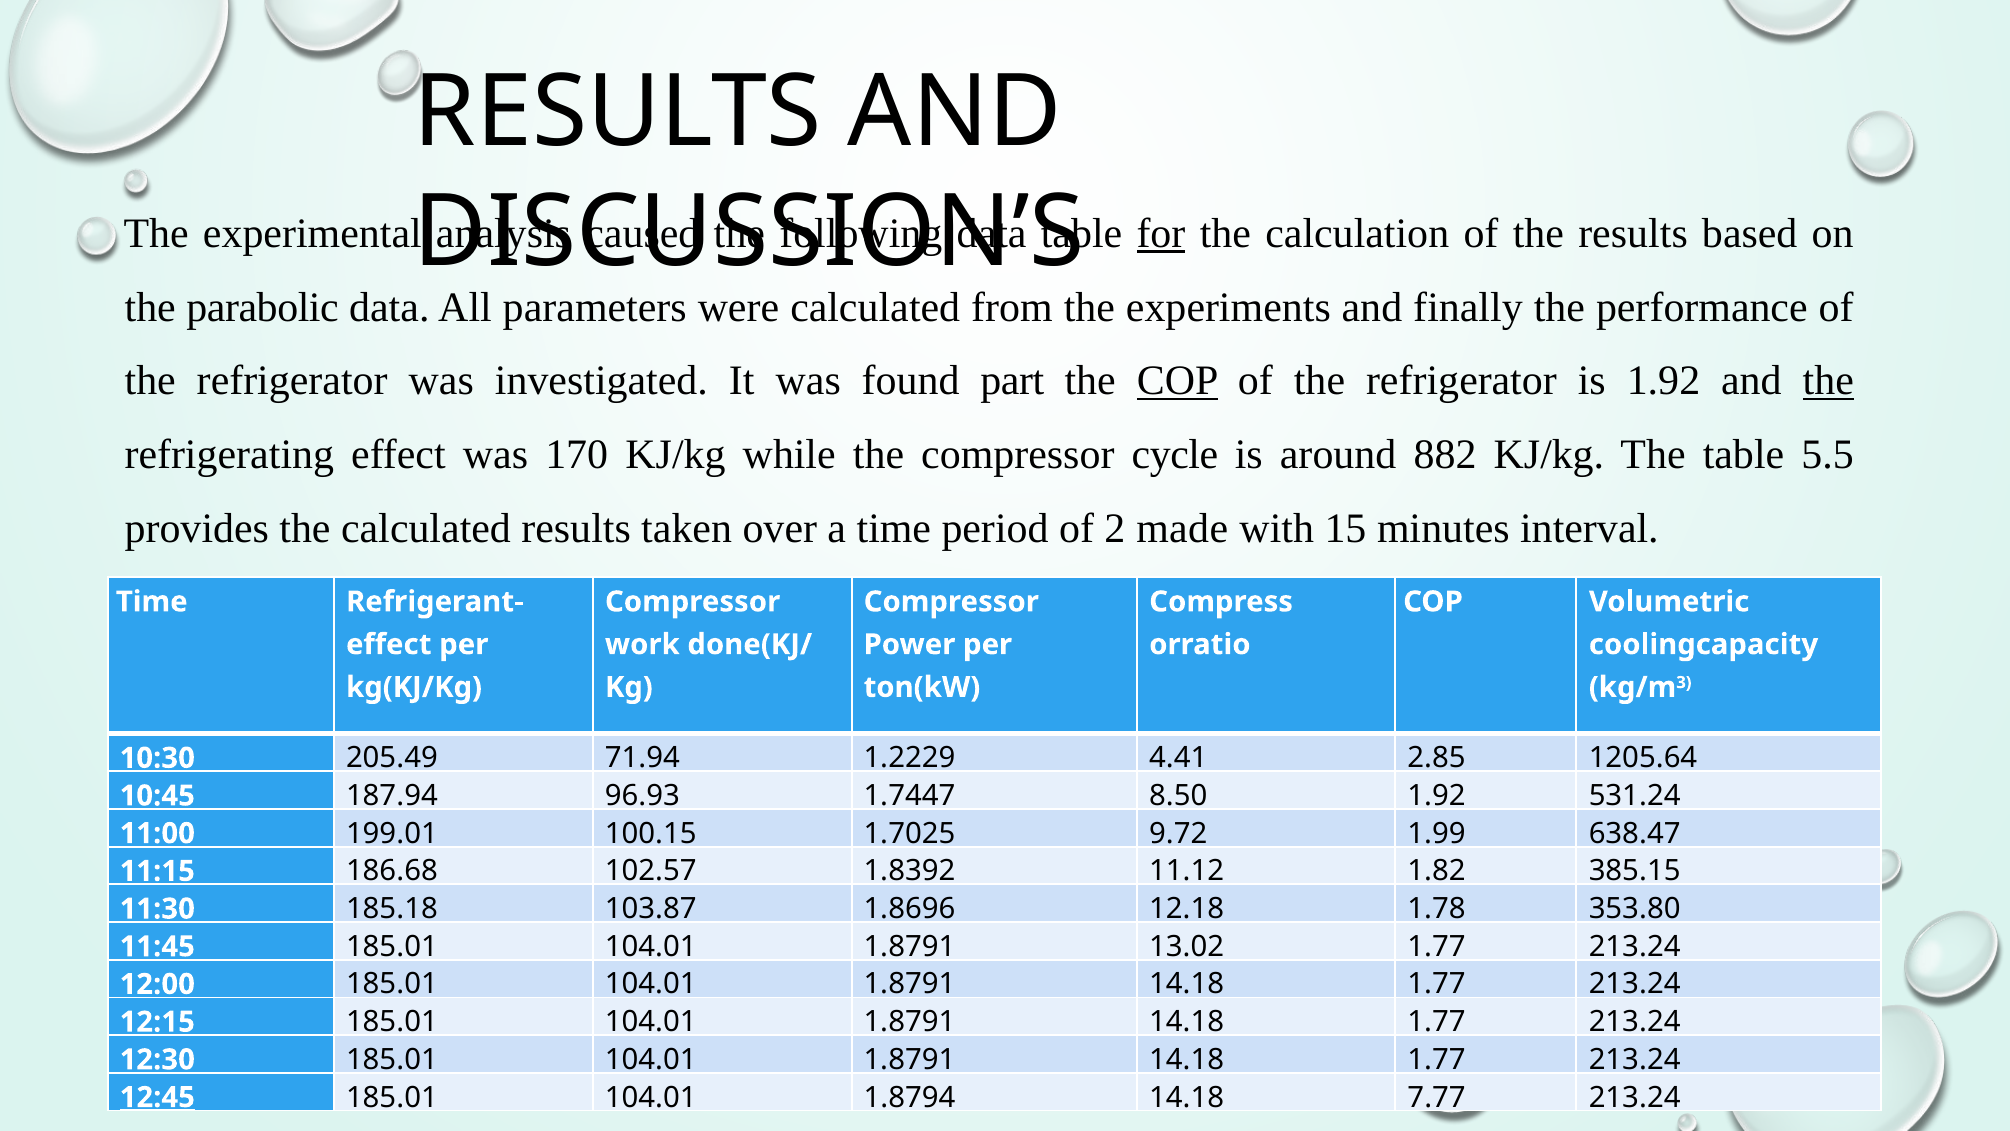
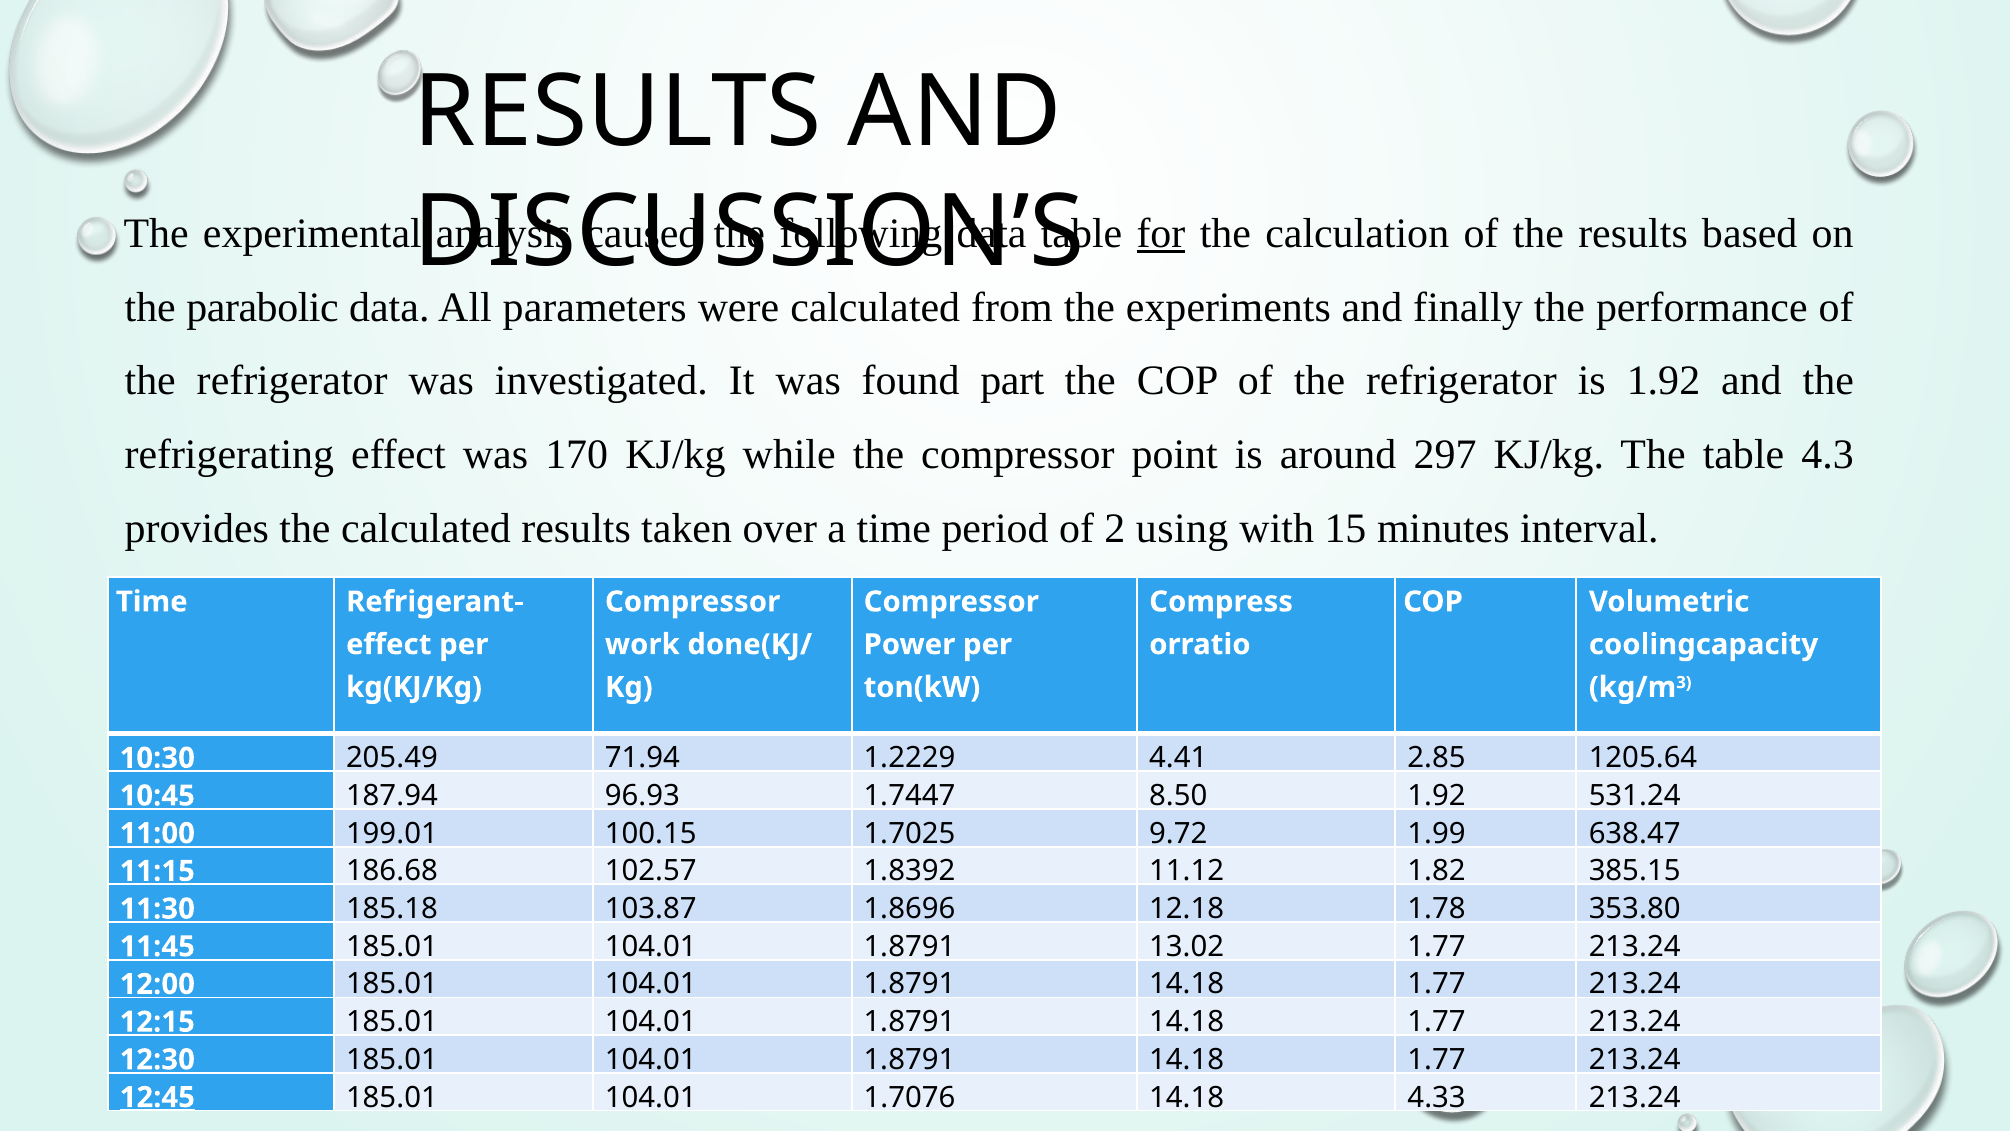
COP at (1178, 381) underline: present -> none
the at (1828, 381) underline: present -> none
cycle: cycle -> point
882: 882 -> 297
5.5: 5.5 -> 4.3
made: made -> using
1.8794: 1.8794 -> 1.7076
7.77: 7.77 -> 4.33
